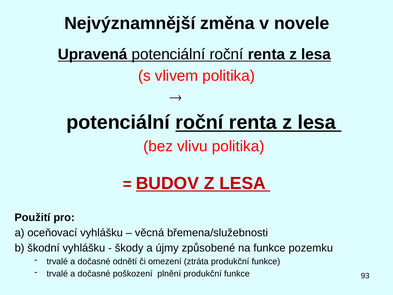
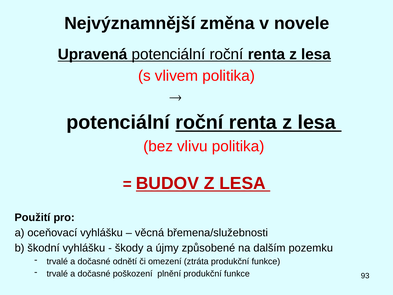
na funkce: funkce -> dalším
